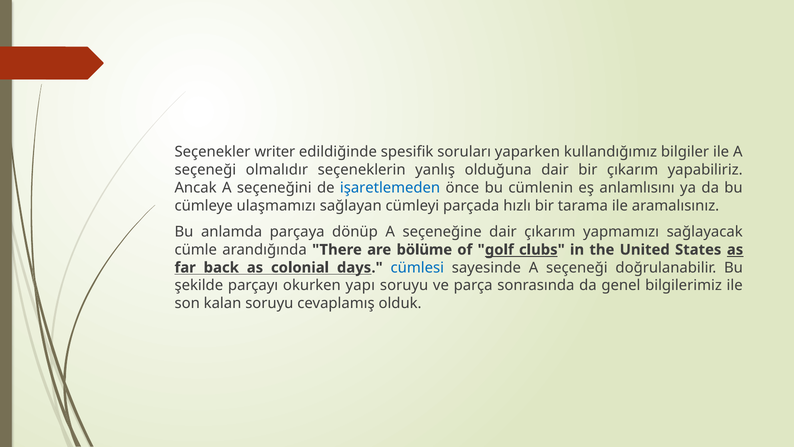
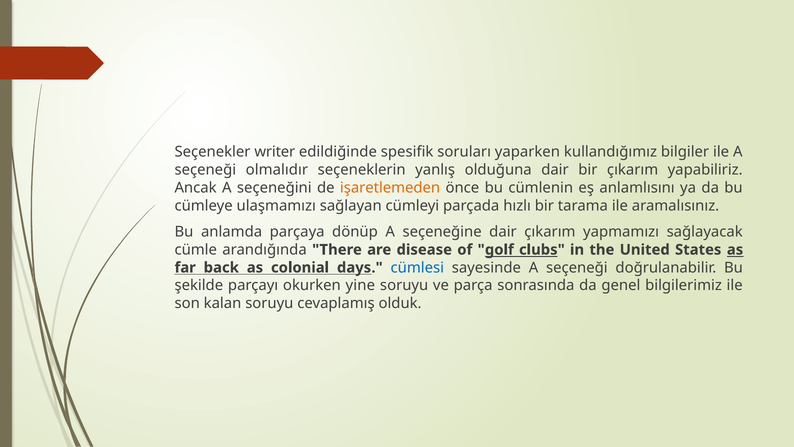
işaretlemeden colour: blue -> orange
bölüme: bölüme -> disease
yapı: yapı -> yine
